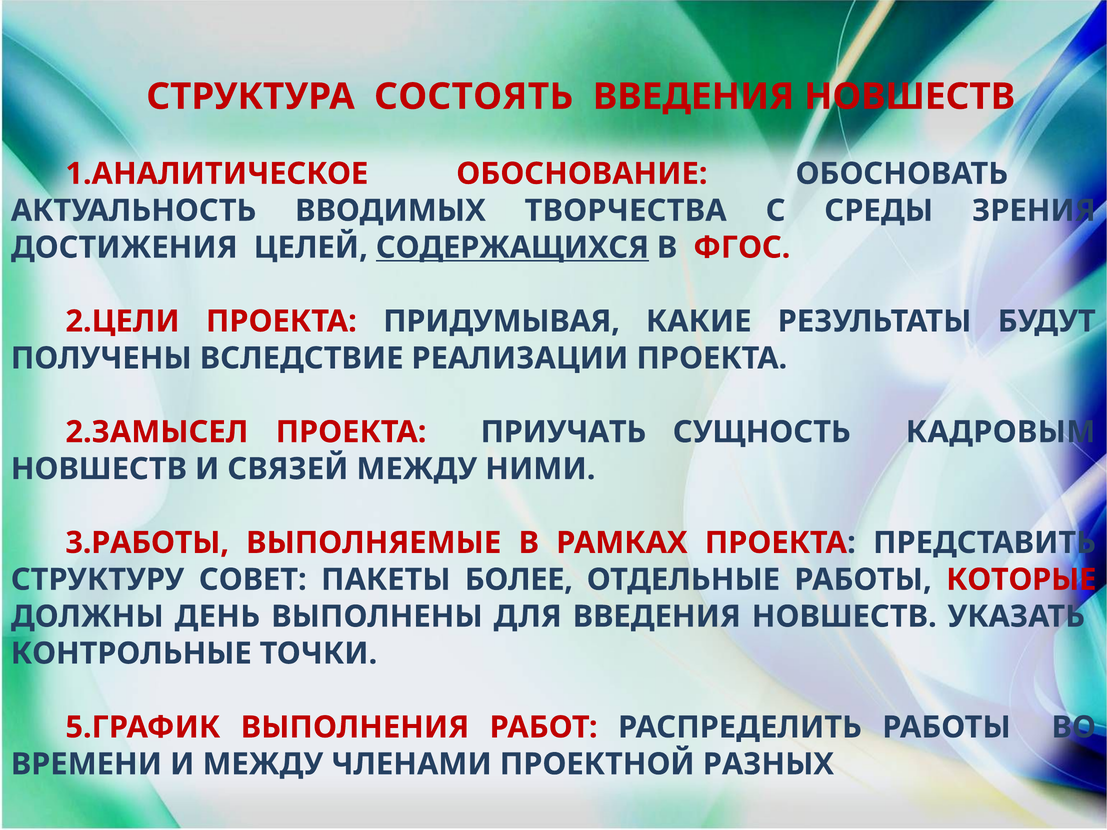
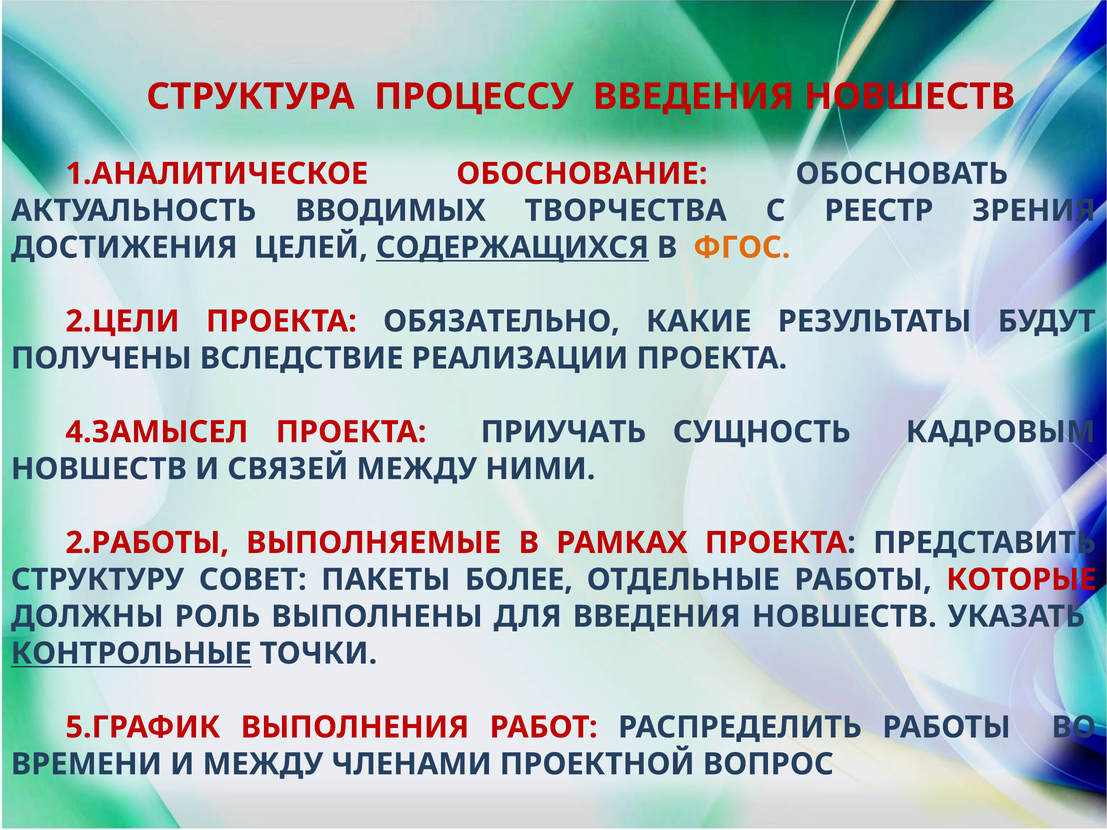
СОСТОЯТЬ: СОСТОЯТЬ -> ПРОЦЕССУ
СРЕДЫ: СРЕДЫ -> РЕЕСТР
ФГОС colour: red -> orange
ПРИДУМЫВАЯ: ПРИДУМЫВАЯ -> ОБЯЗАТЕЛЬНО
2.ЗАМЫСЕЛ: 2.ЗАМЫСЕЛ -> 4.ЗАМЫСЕЛ
3.РАБОТЫ: 3.РАБОТЫ -> 2.РАБОТЫ
ДЕНЬ: ДЕНЬ -> РОЛЬ
КОНТРОЛЬНЫЕ underline: none -> present
РАЗНЫХ: РАЗНЫХ -> ВОПРОС
